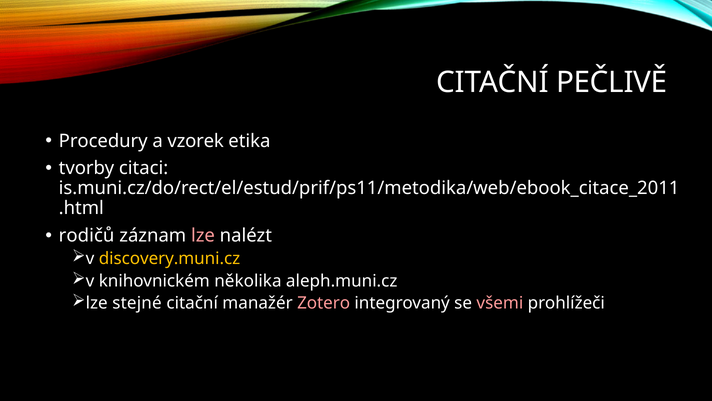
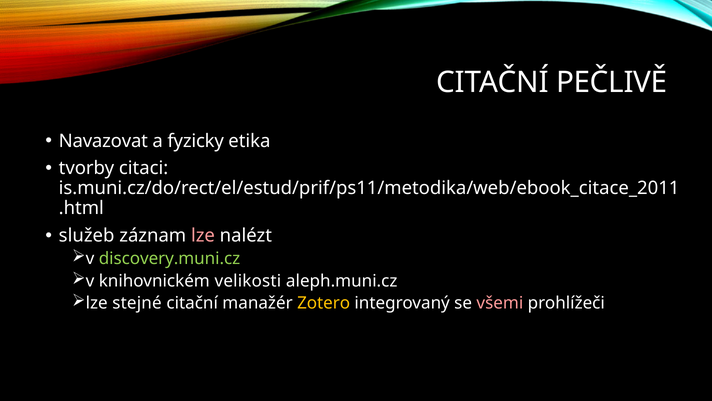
Procedury: Procedury -> Navazovat
vzorek: vzorek -> fyzicky
rodičů: rodičů -> služeb
discovery.muni.cz colour: yellow -> light green
několika: několika -> velikosti
Zotero colour: pink -> yellow
